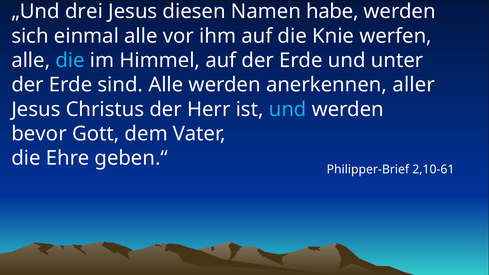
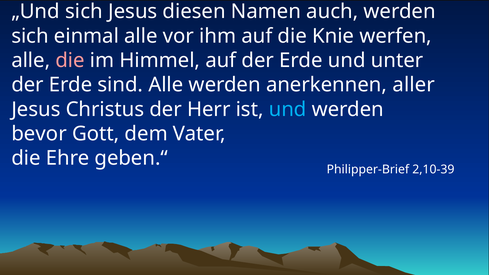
„Und drei: drei -> sich
habe: habe -> auch
die at (70, 60) colour: light blue -> pink
2,10-61: 2,10-61 -> 2,10-39
